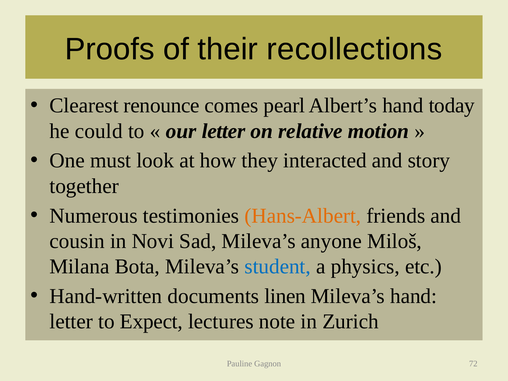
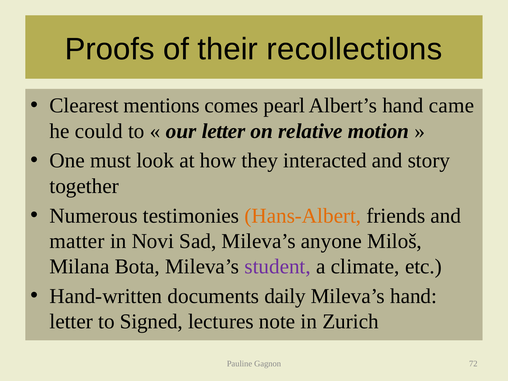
renounce: renounce -> mentions
today: today -> came
cousin: cousin -> matter
student colour: blue -> purple
physics: physics -> climate
linen: linen -> daily
Expect: Expect -> Signed
